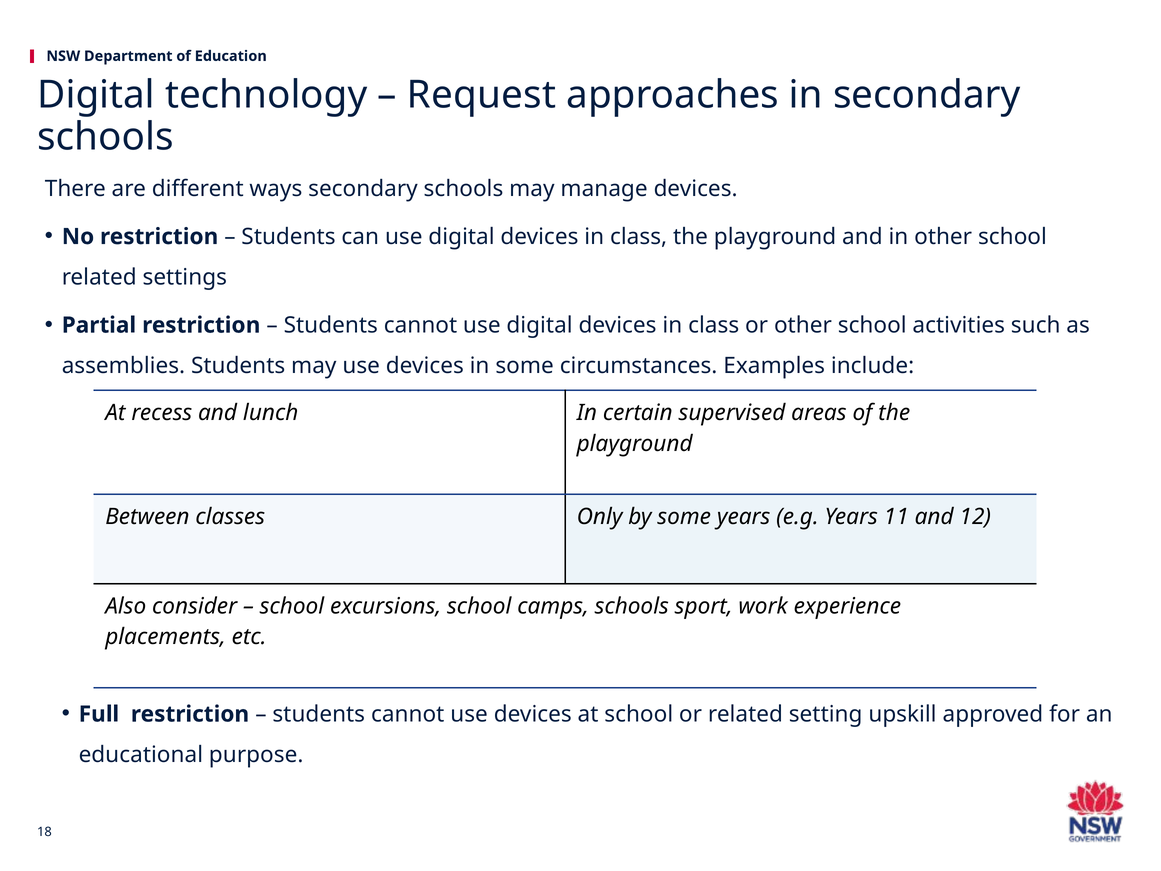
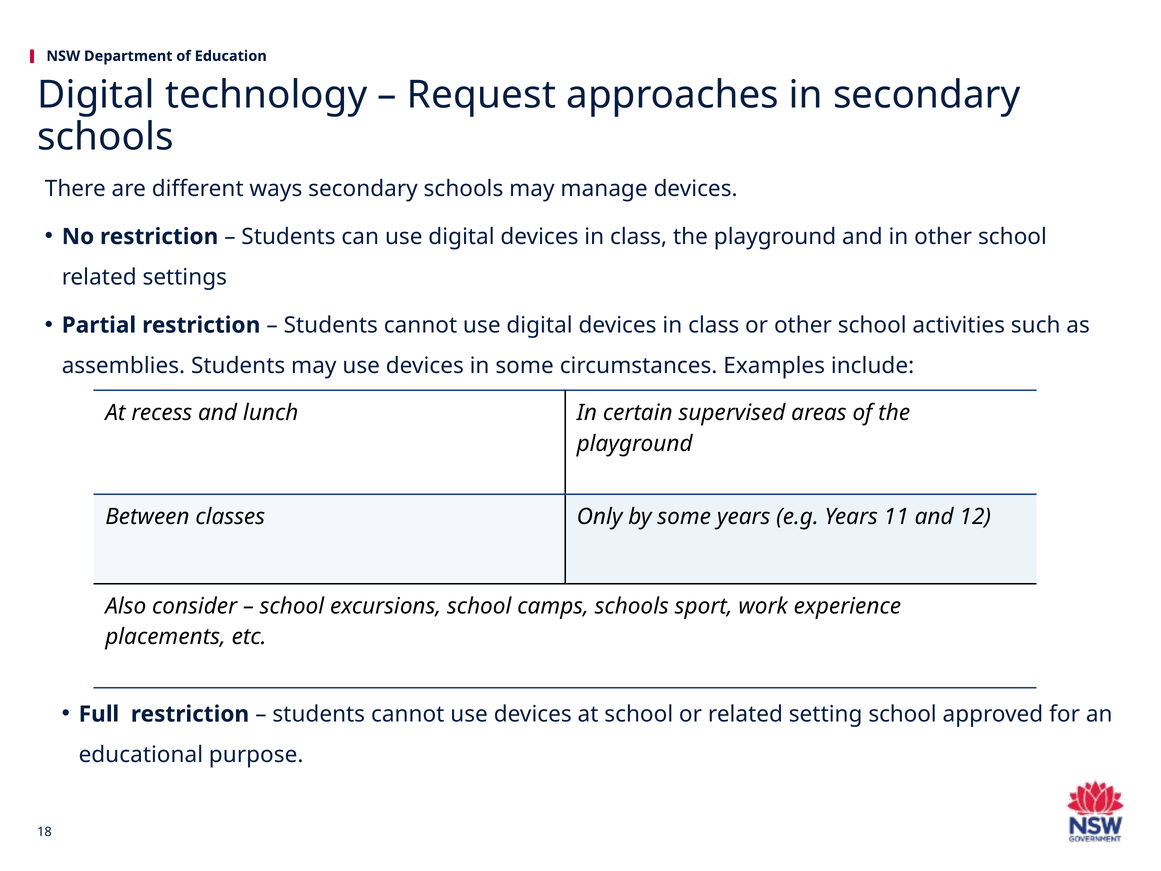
setting upskill: upskill -> school
